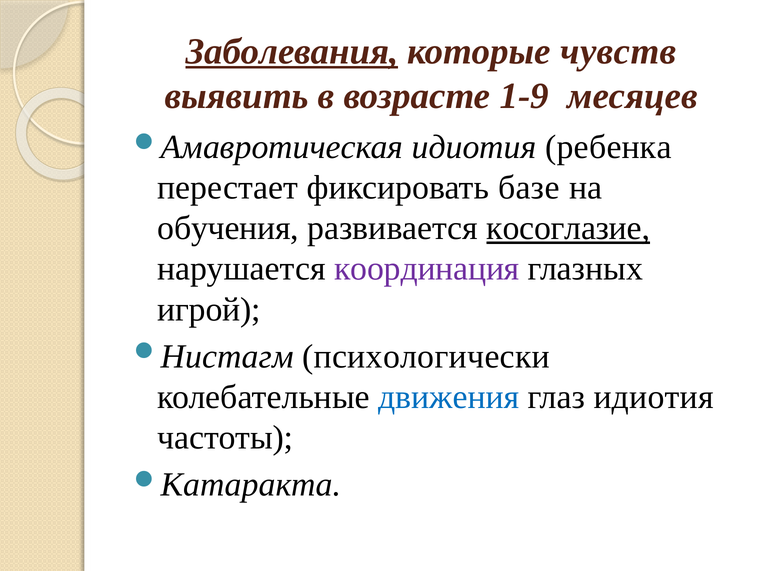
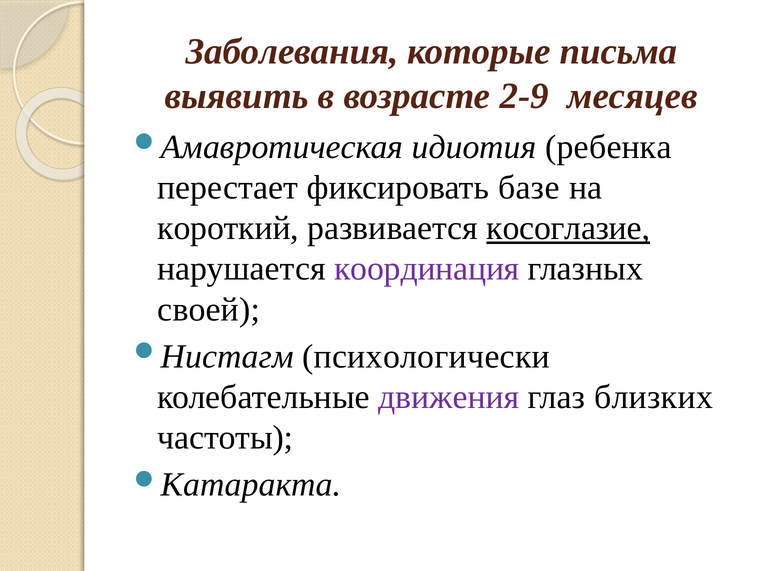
Заболевания underline: present -> none
чувств: чувств -> письма
1-9: 1-9 -> 2-9
обучения: обучения -> короткий
игрой: игрой -> своей
движения colour: blue -> purple
глаз идиотия: идиотия -> близких
